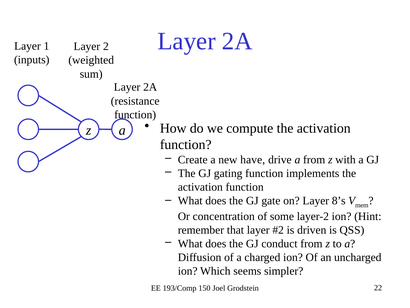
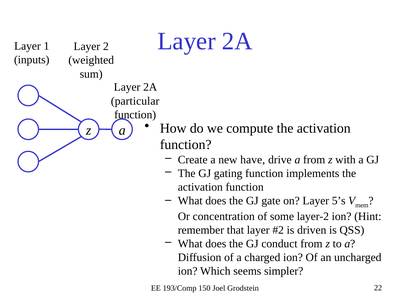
resistance: resistance -> particular
8’s: 8’s -> 5’s
